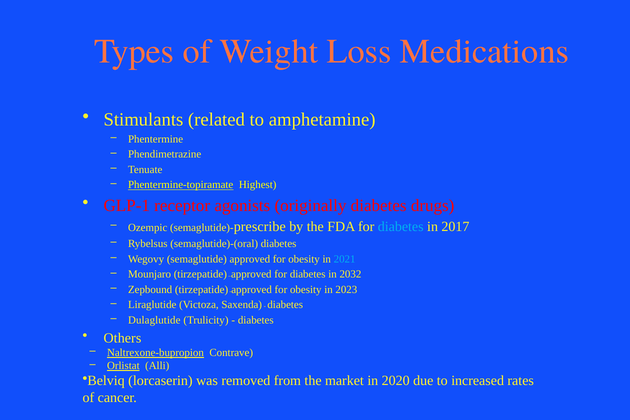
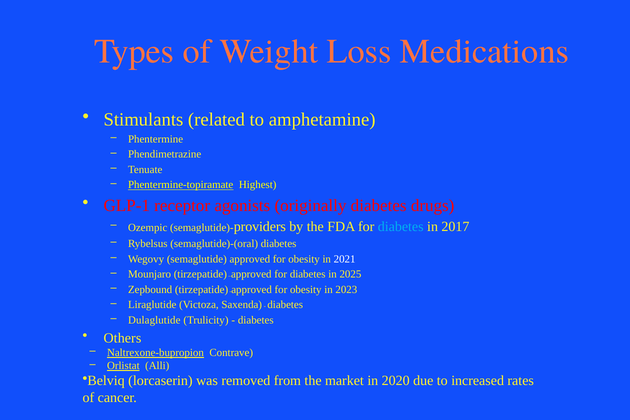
prescribe: prescribe -> providers
2021 colour: light blue -> white
2032: 2032 -> 2025
